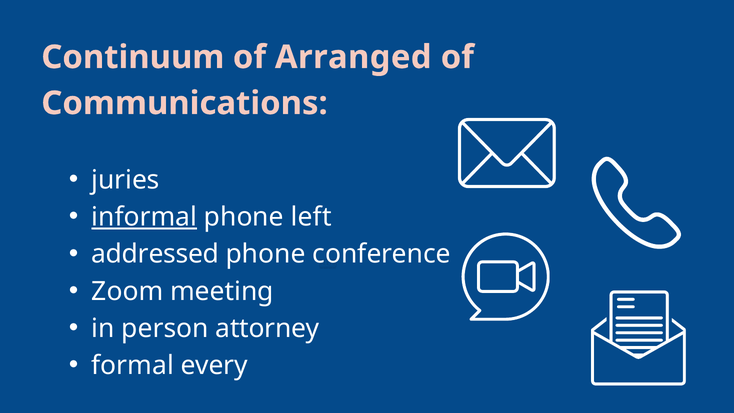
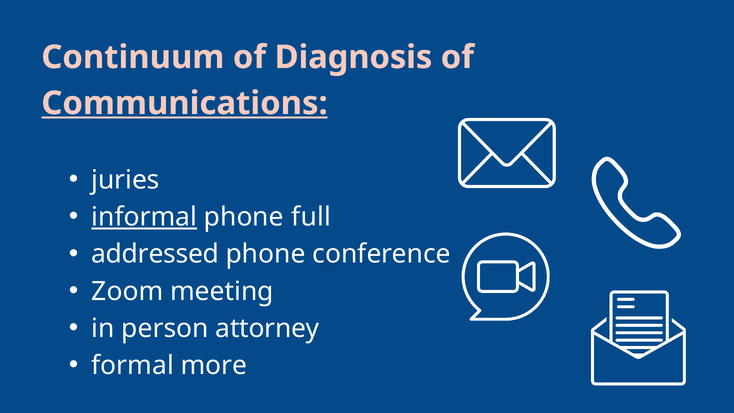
Arranged: Arranged -> Diagnosis
Communications underline: none -> present
left: left -> full
every: every -> more
